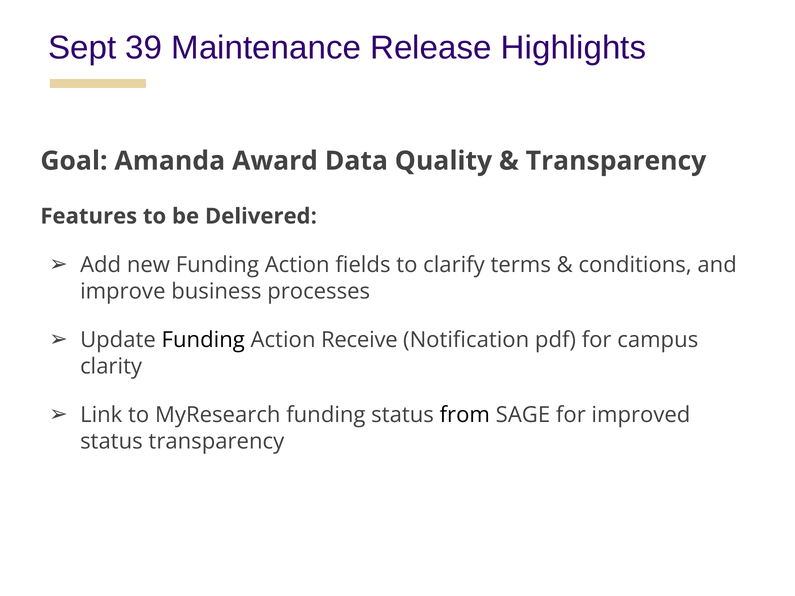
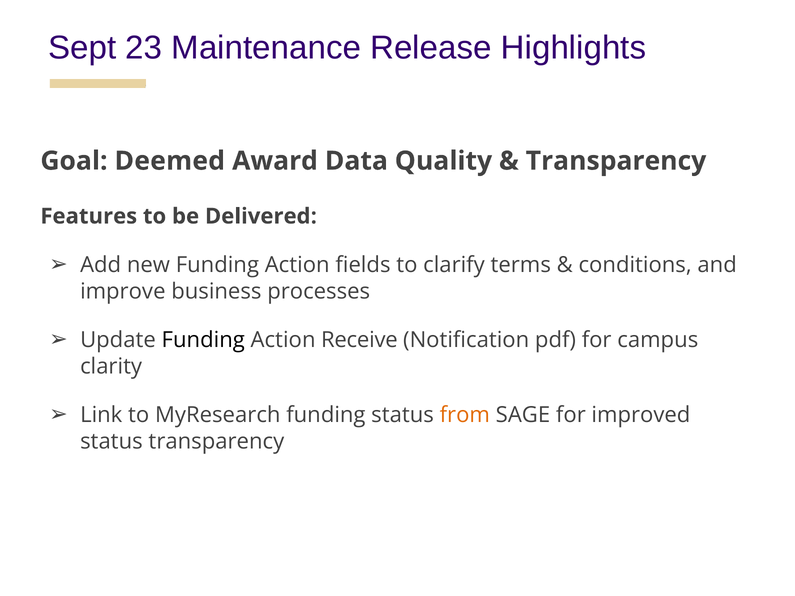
39: 39 -> 23
Amanda: Amanda -> Deemed
from colour: black -> orange
